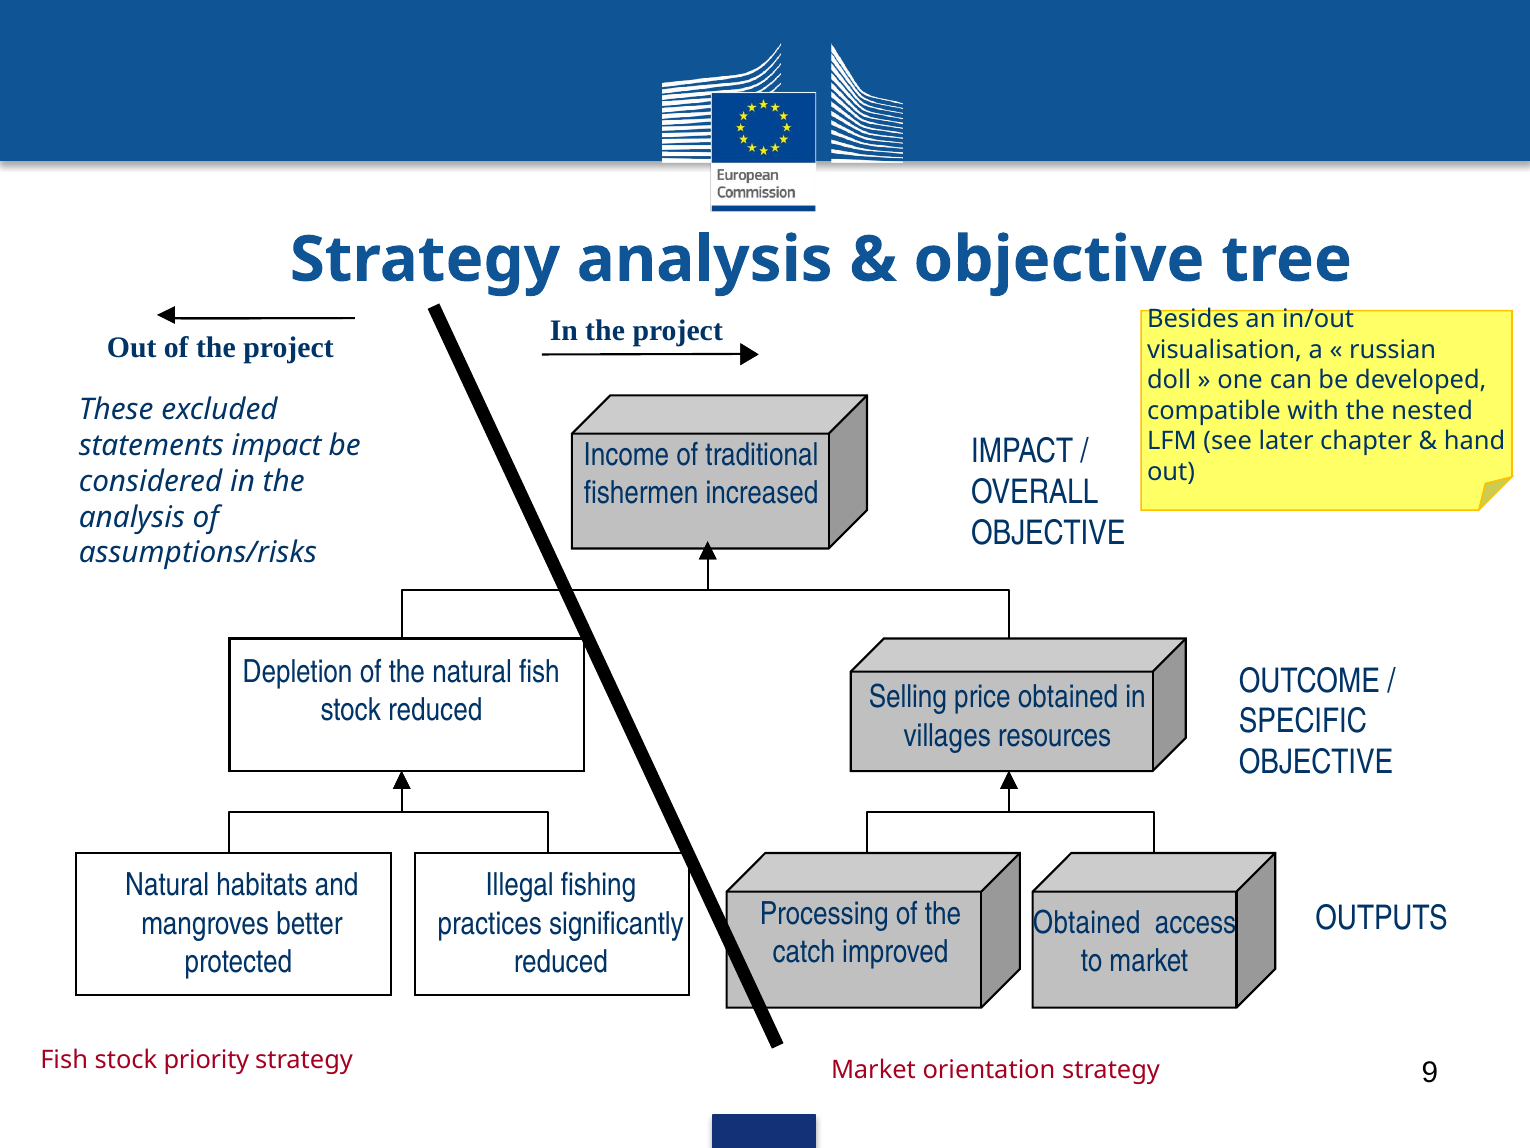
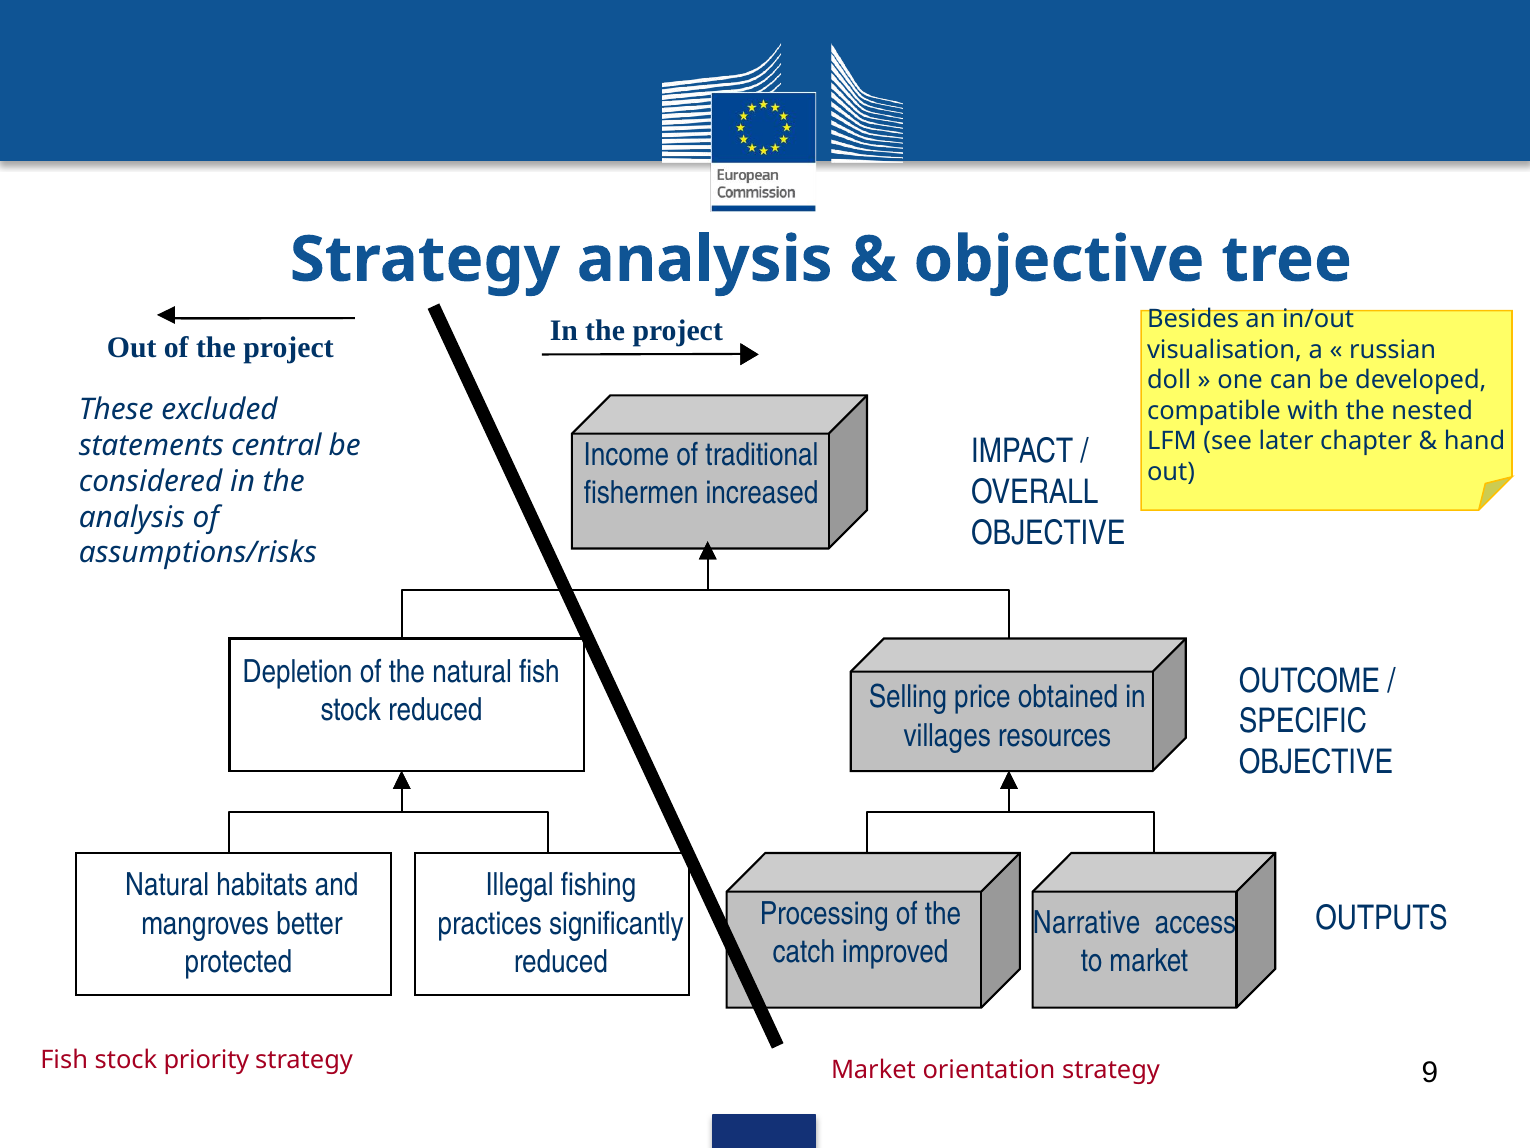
statements impact: impact -> central
Obtained at (1087, 922): Obtained -> Narrative
